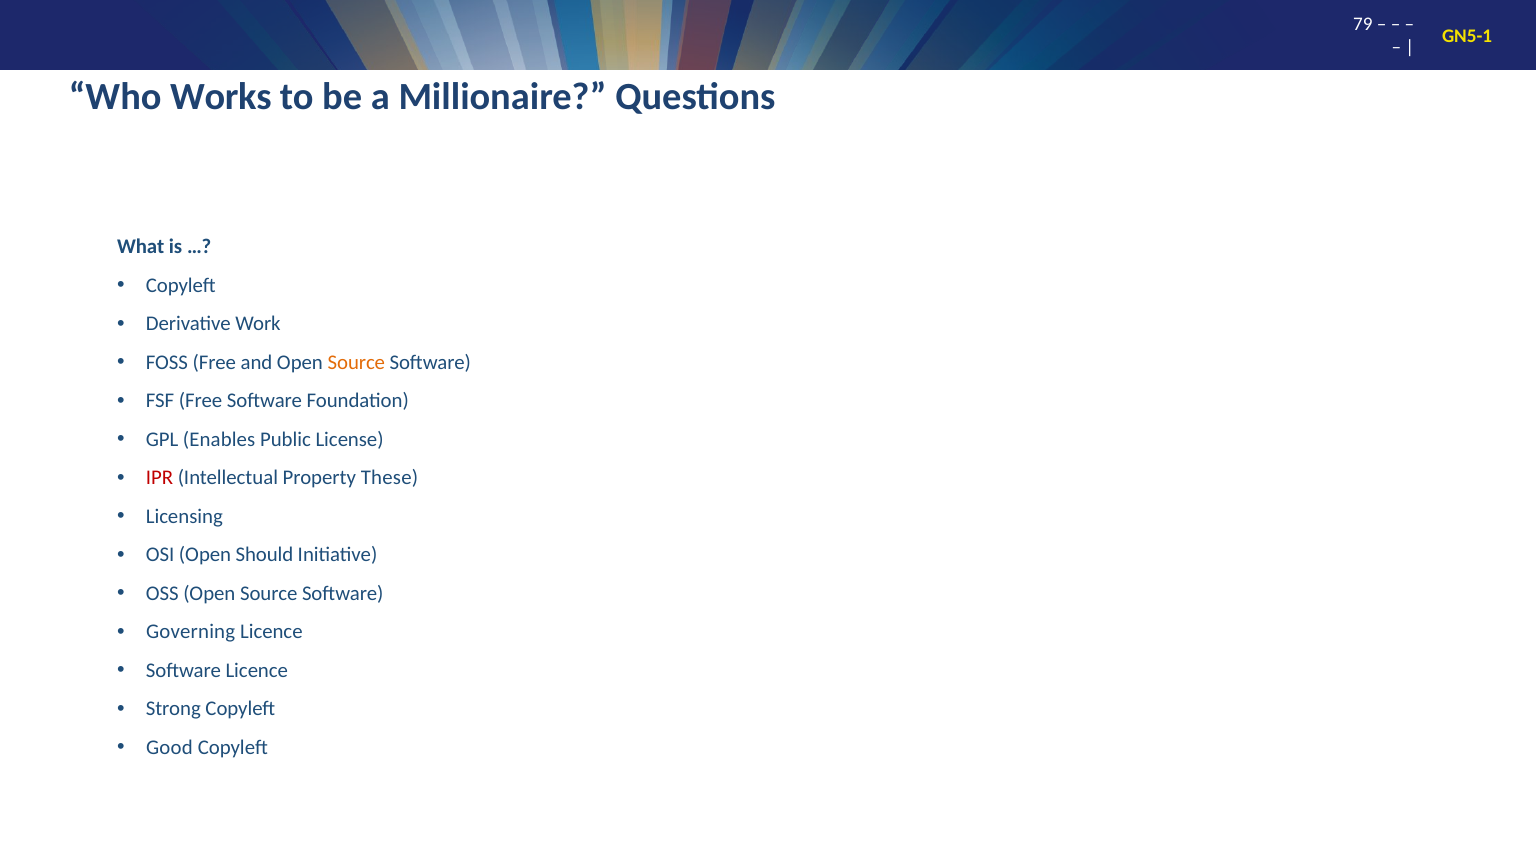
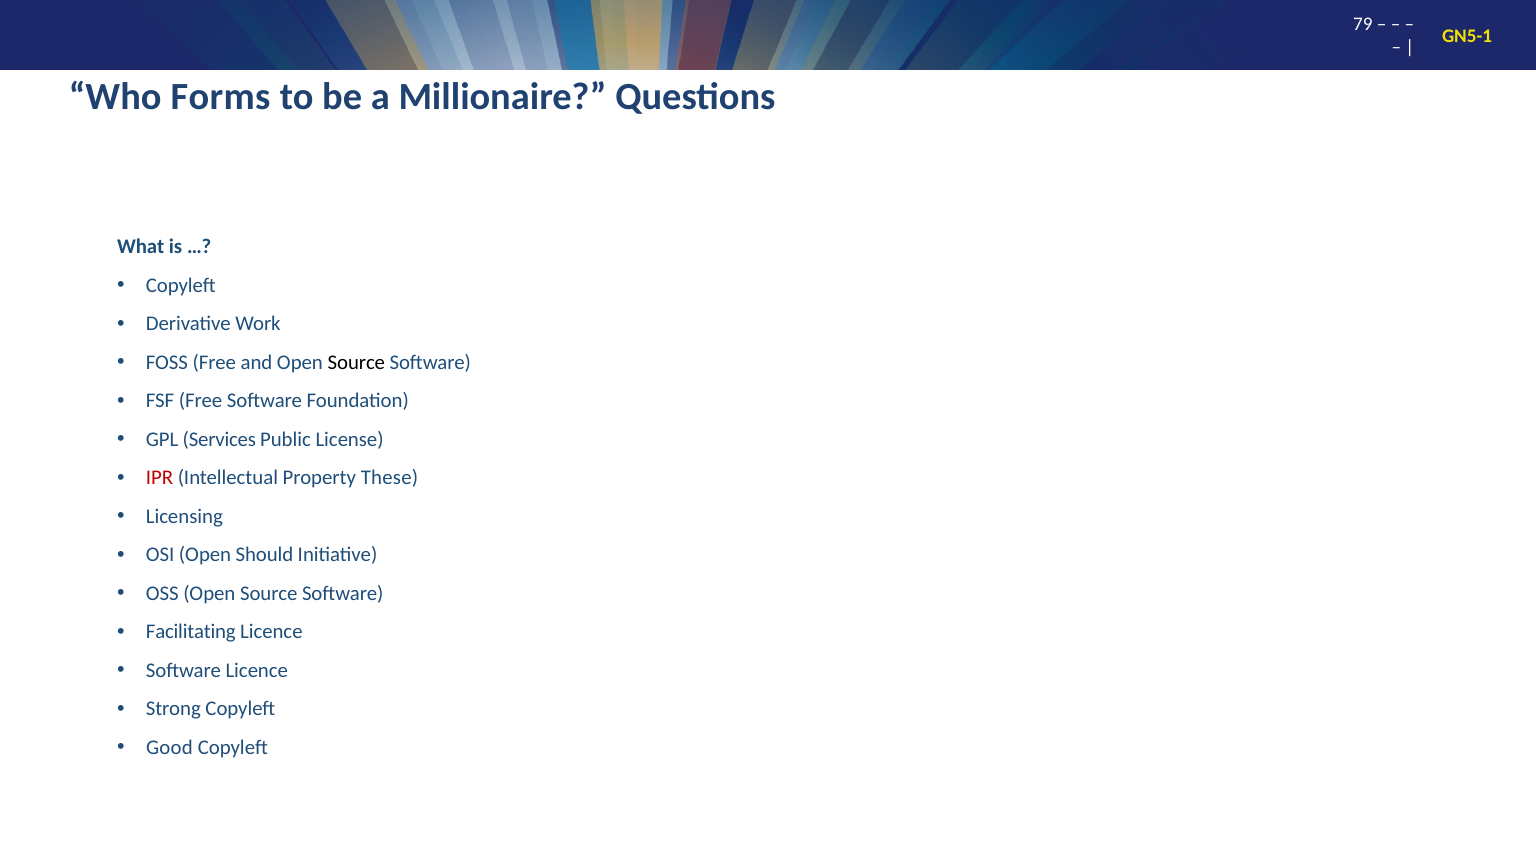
Works: Works -> Forms
Source at (356, 362) colour: orange -> black
Enables: Enables -> Services
Governing: Governing -> Facilitating
